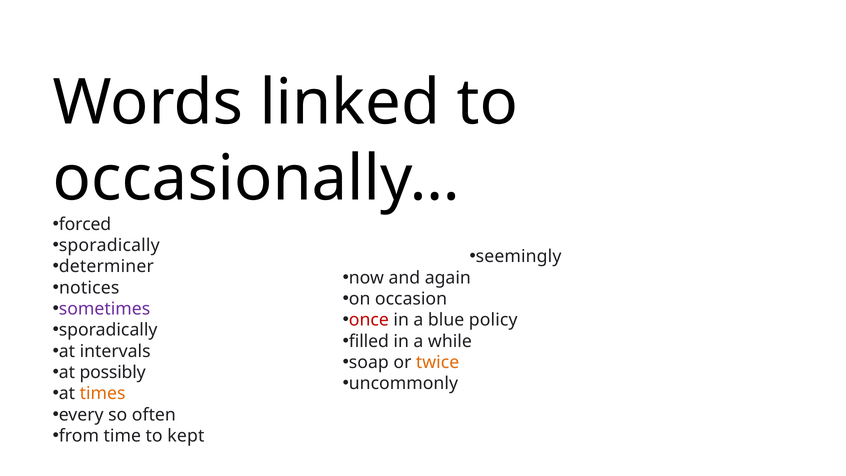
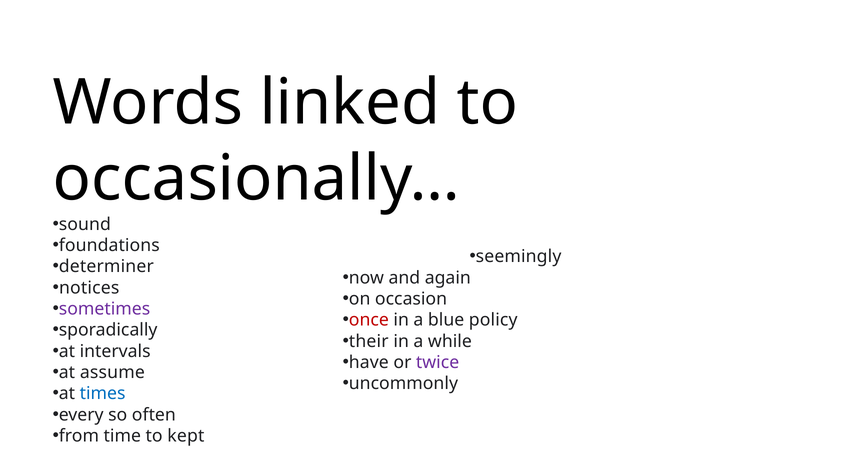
forced: forced -> sound
sporadically at (109, 245): sporadically -> foundations
filled: filled -> their
soap: soap -> have
twice colour: orange -> purple
possibly: possibly -> assume
times colour: orange -> blue
